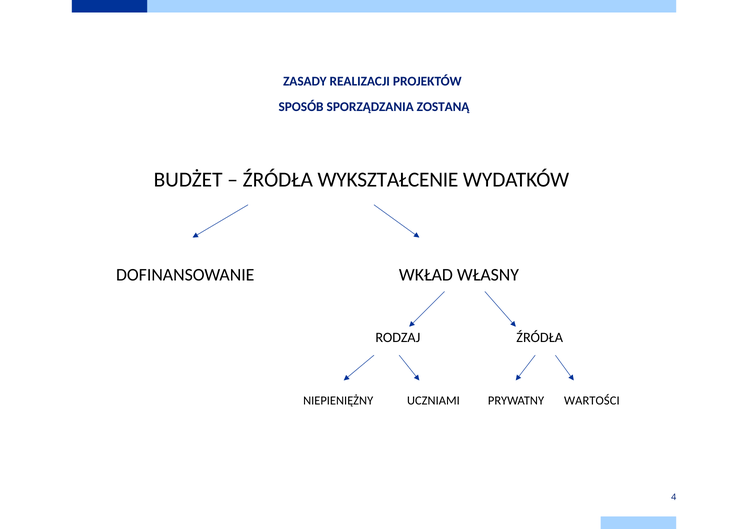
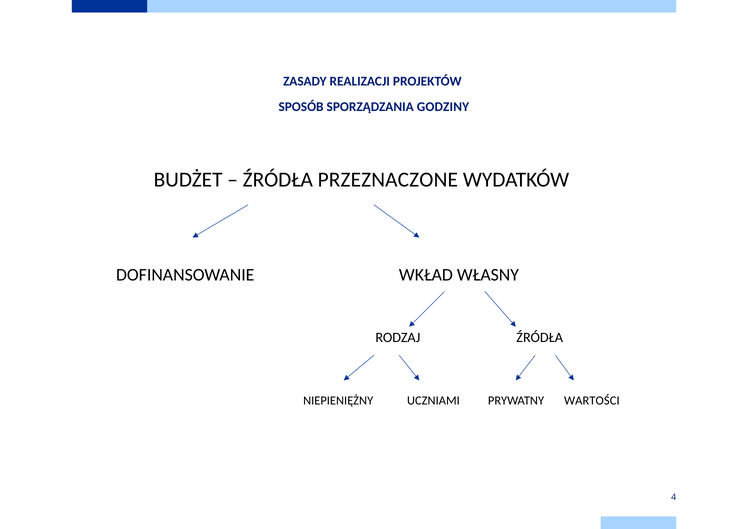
ZOSTANĄ: ZOSTANĄ -> GODZINY
WYKSZTAŁCENIE: WYKSZTAŁCENIE -> PRZEZNACZONE
